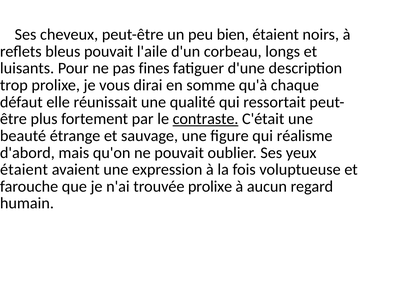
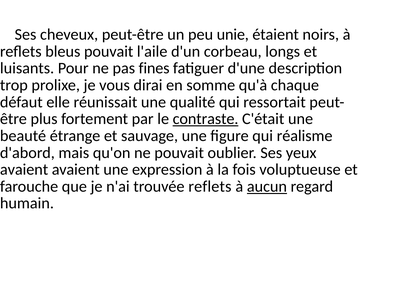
bien: bien -> unie
étaient at (24, 170): étaient -> avaient
trouvée prolixe: prolixe -> reflets
aucun underline: none -> present
